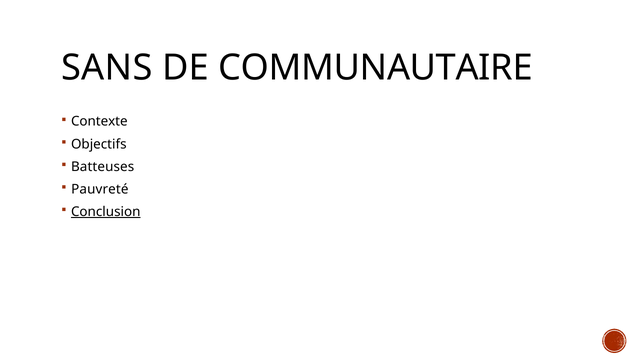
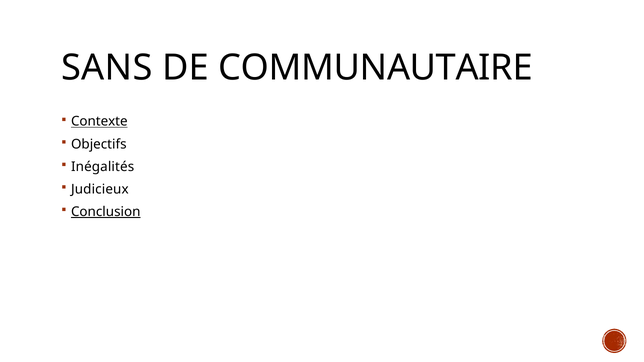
Contexte underline: none -> present
Batteuses: Batteuses -> Inégalités
Pauvreté: Pauvreté -> Judicieux
